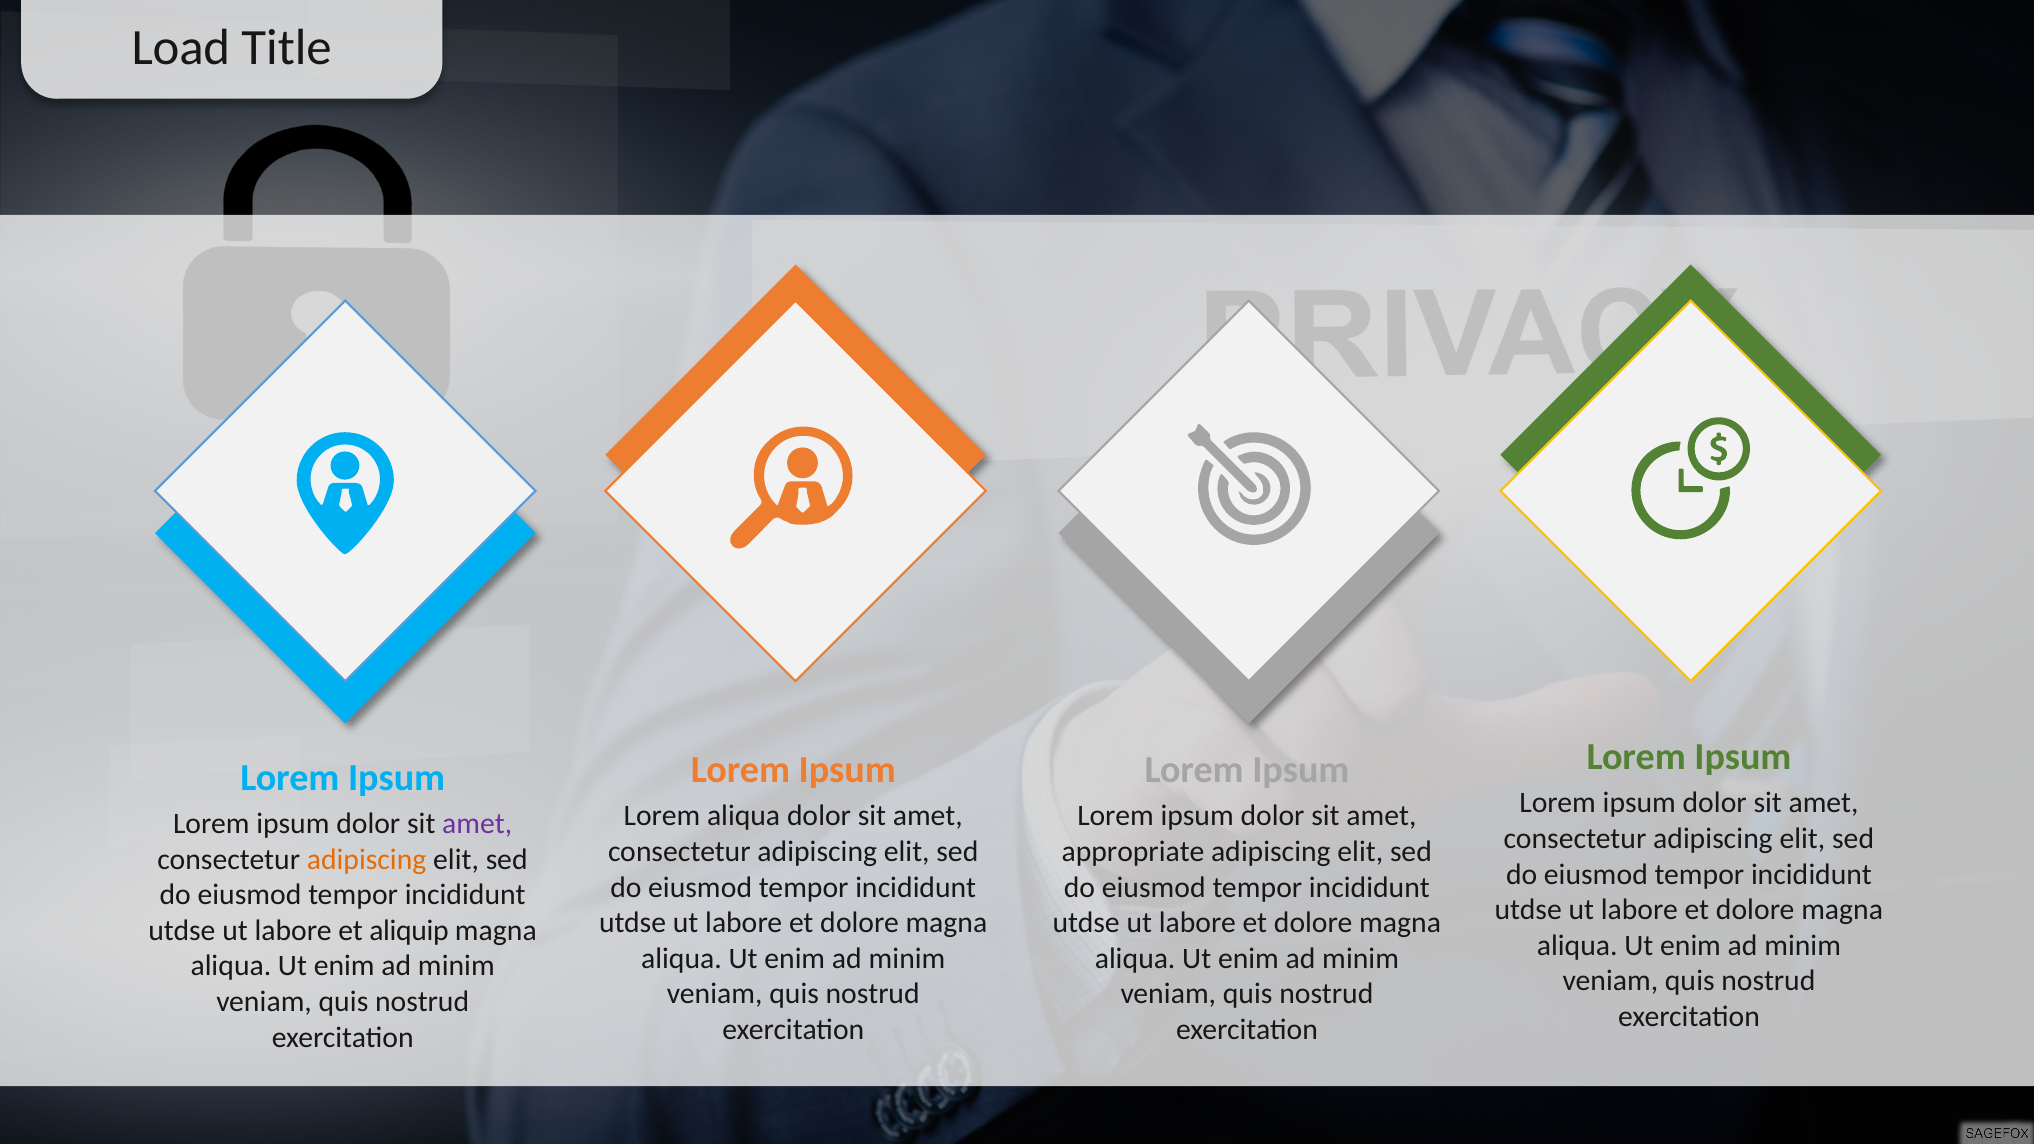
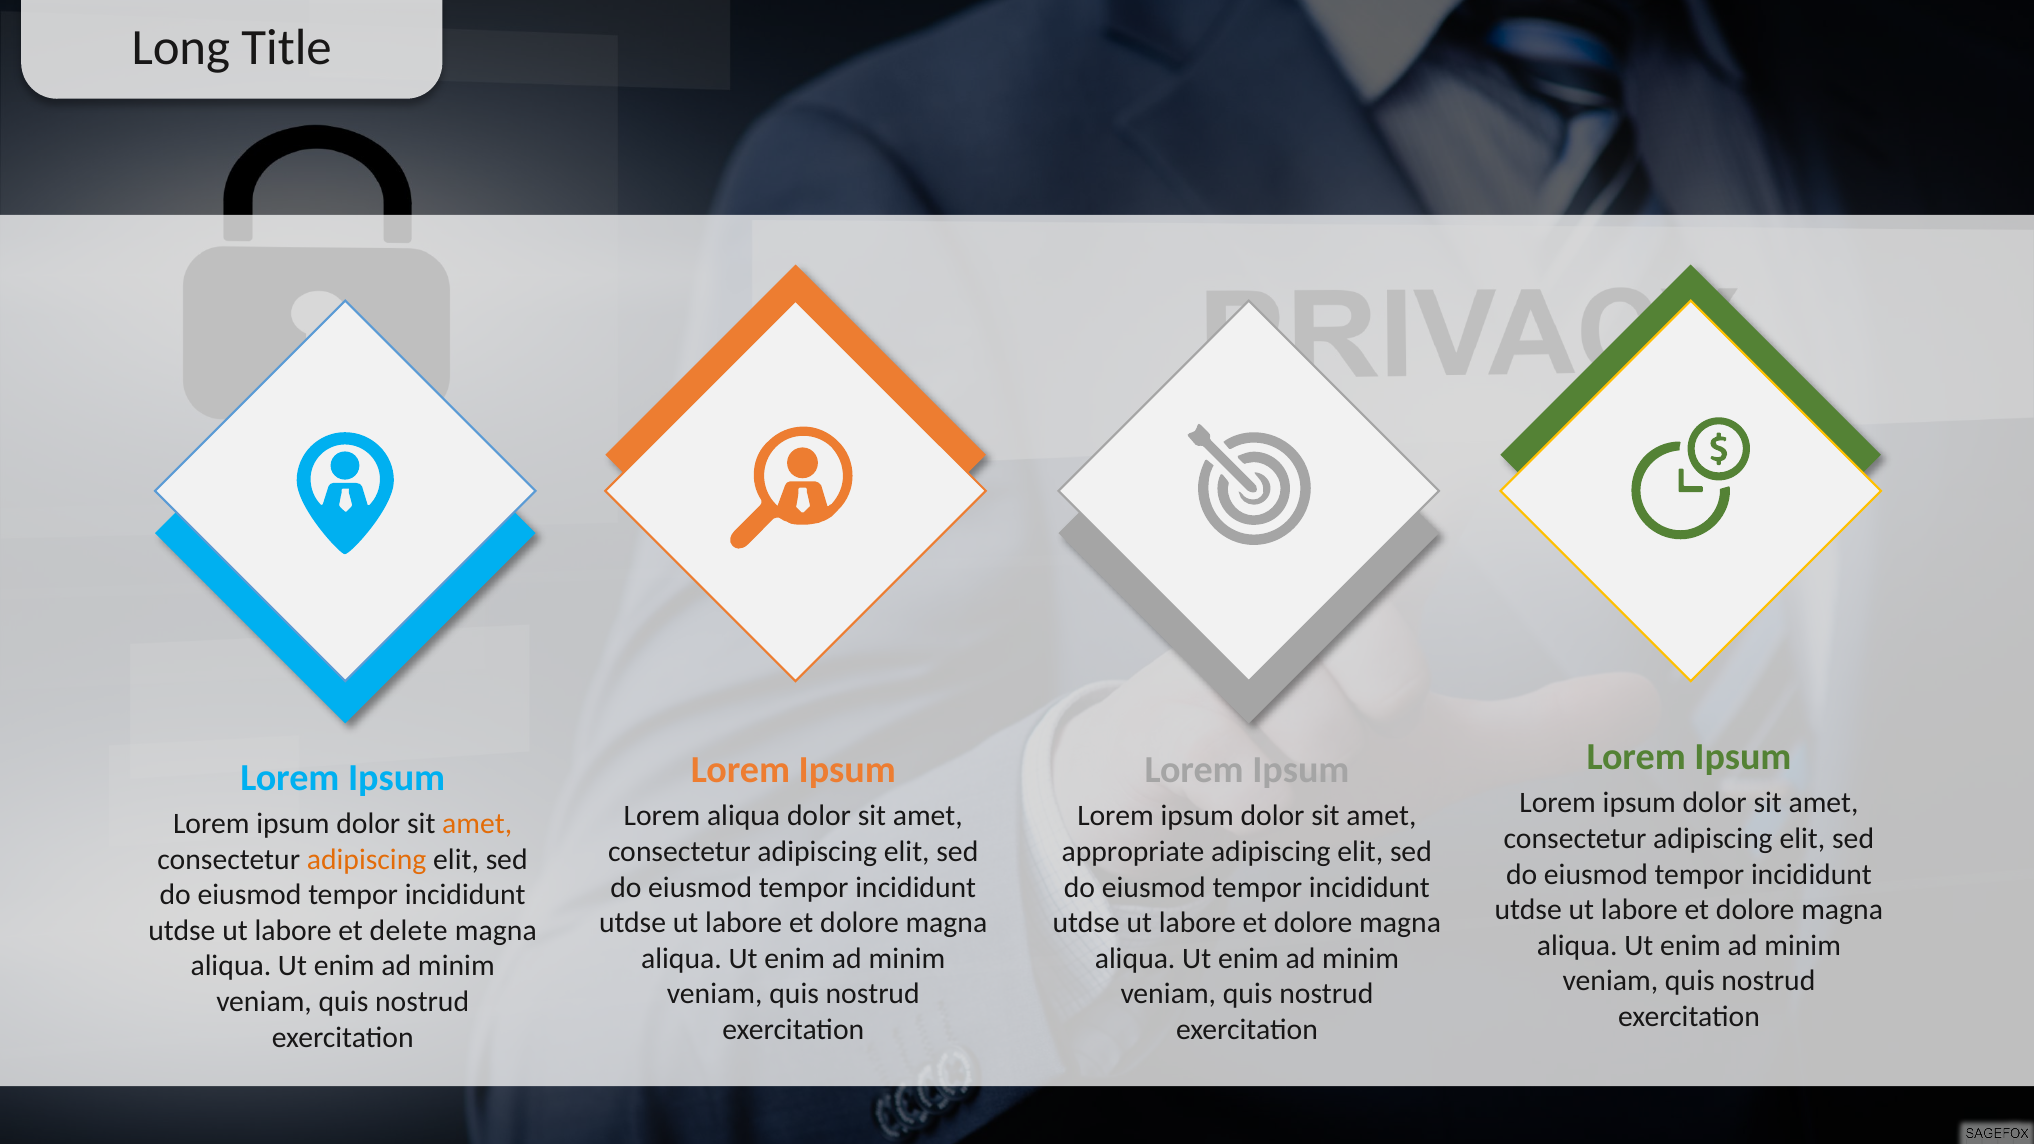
Load: Load -> Long
amet at (477, 824) colour: purple -> orange
aliquip: aliquip -> delete
